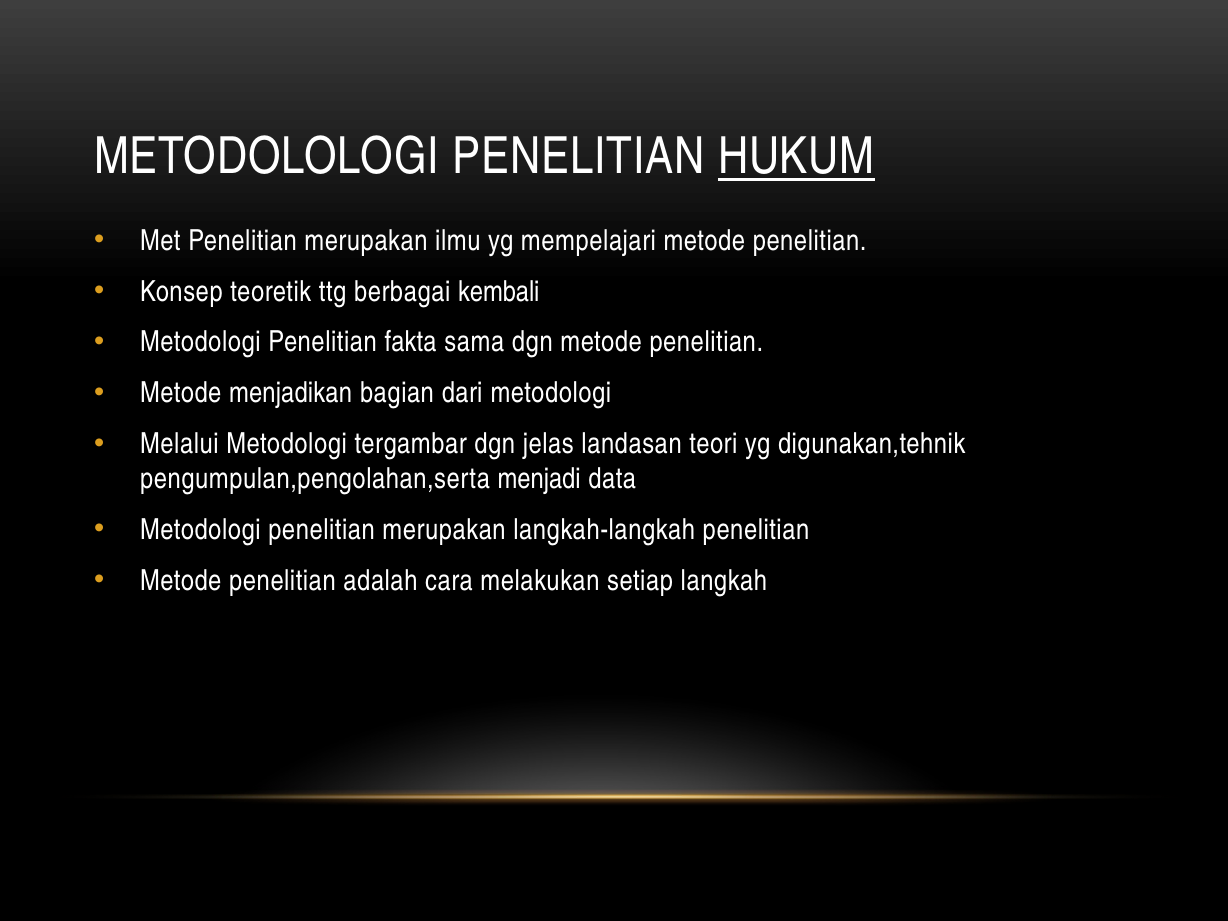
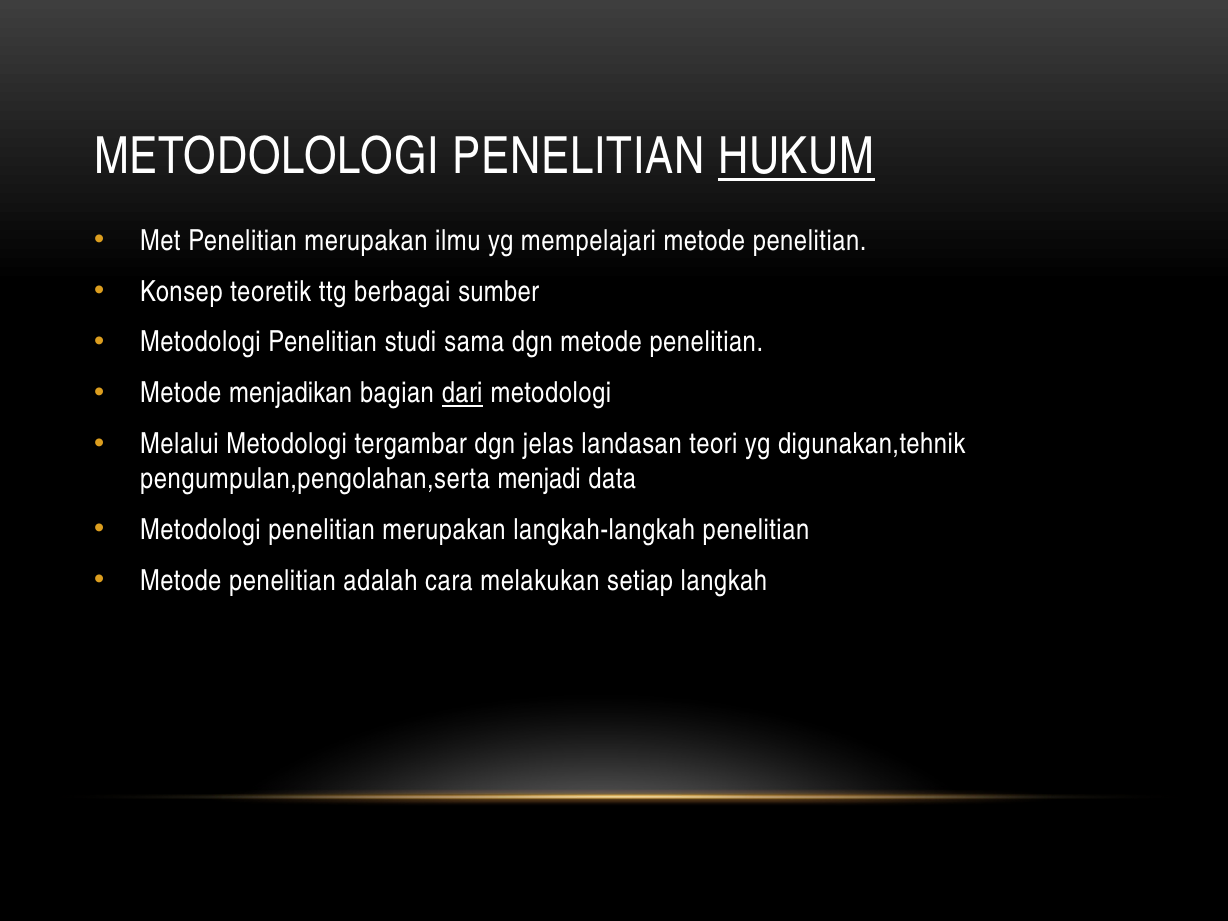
kembali: kembali -> sumber
fakta: fakta -> studi
dari underline: none -> present
